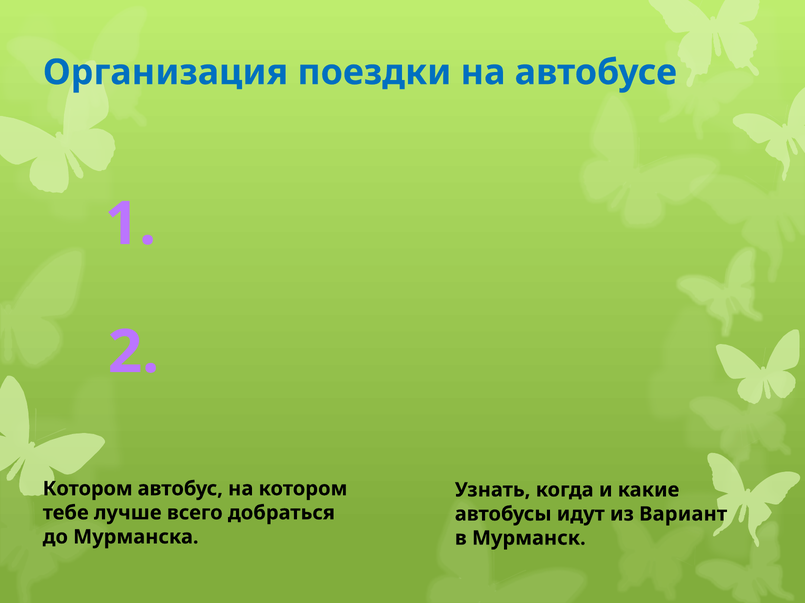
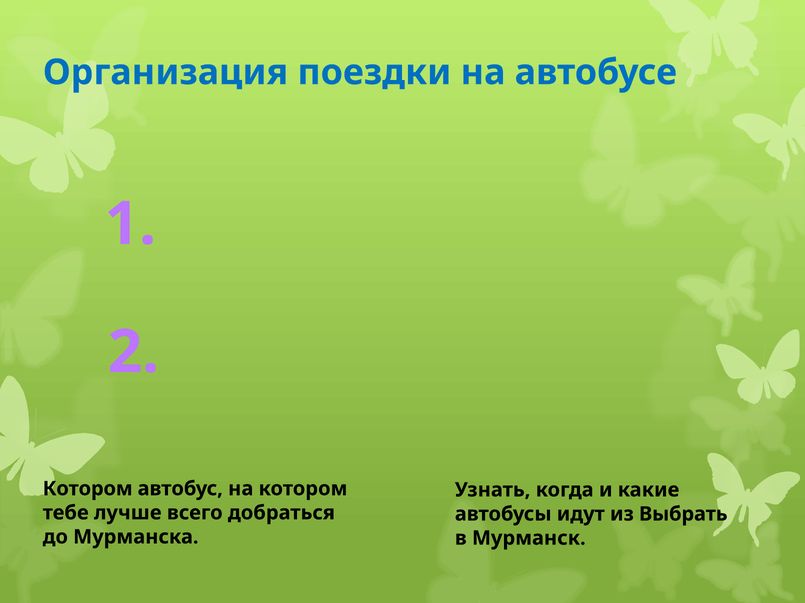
Вариант: Вариант -> Выбрать
